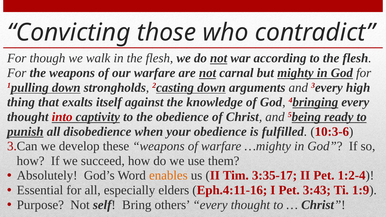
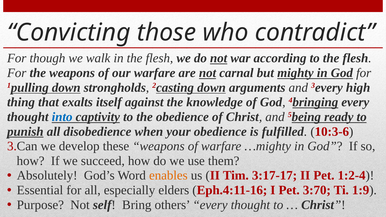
into colour: red -> blue
3:35-17: 3:35-17 -> 3:17-17
3:43: 3:43 -> 3:70
